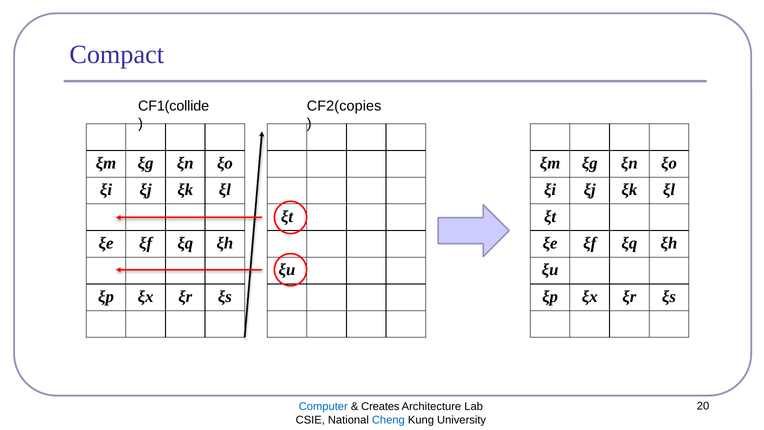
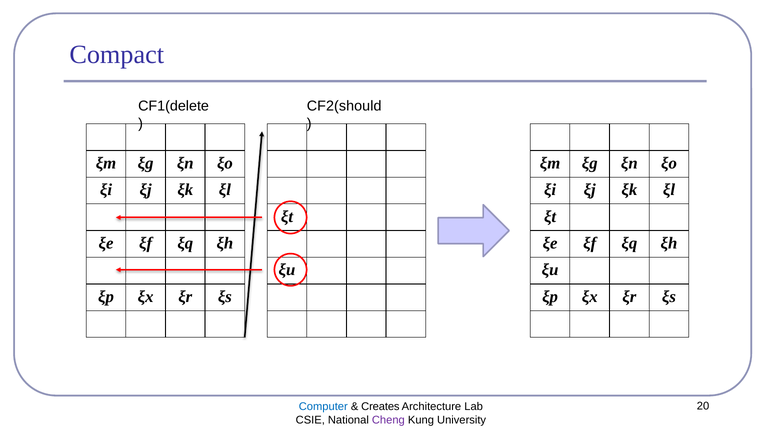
CF1(collide: CF1(collide -> CF1(delete
CF2(copies: CF2(copies -> CF2(should
Cheng colour: blue -> purple
